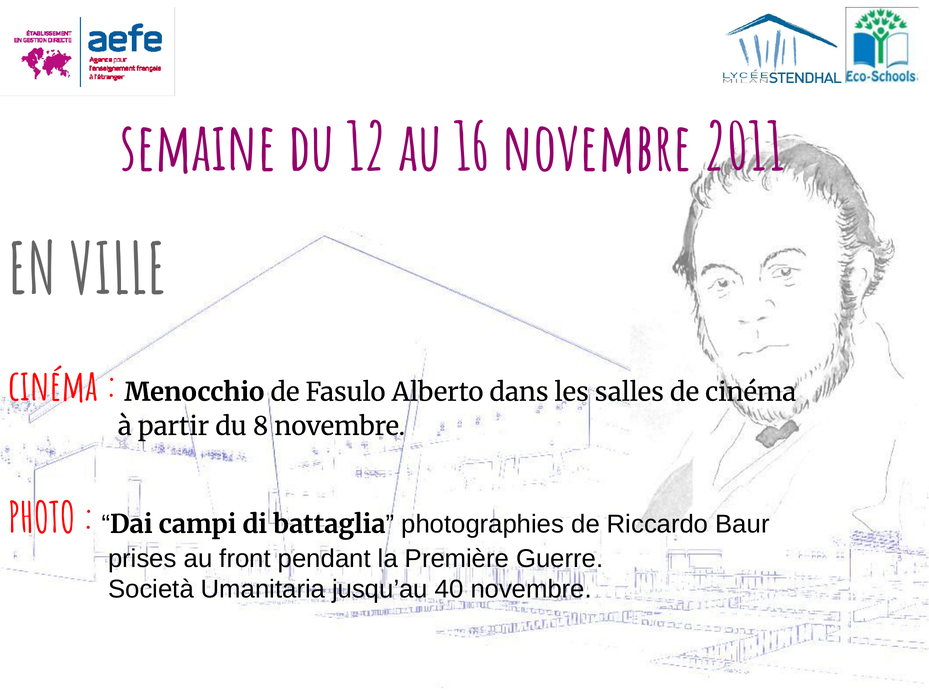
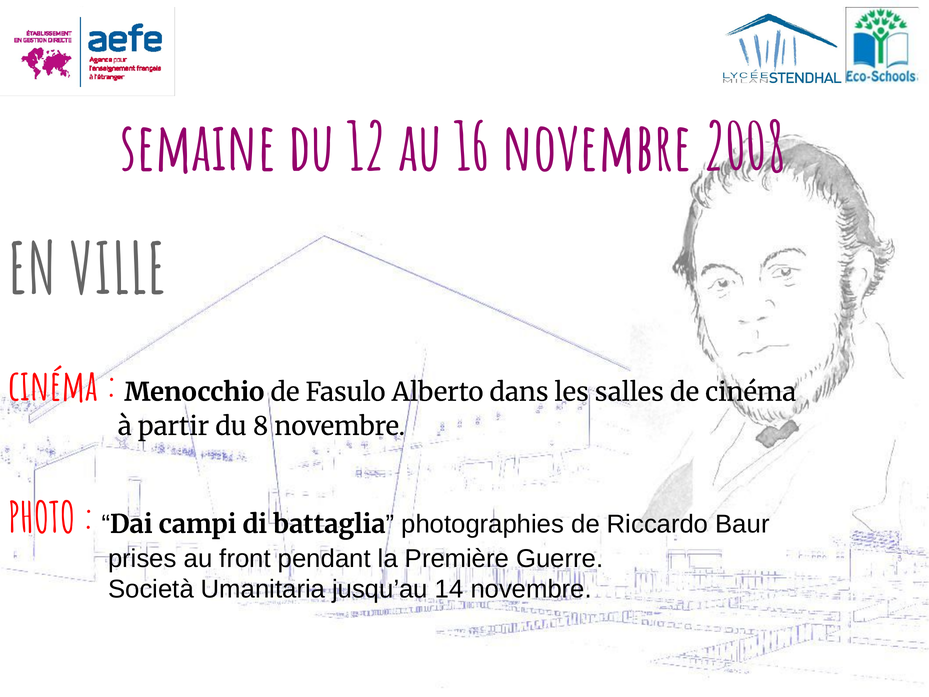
2011: 2011 -> 2008
40: 40 -> 14
